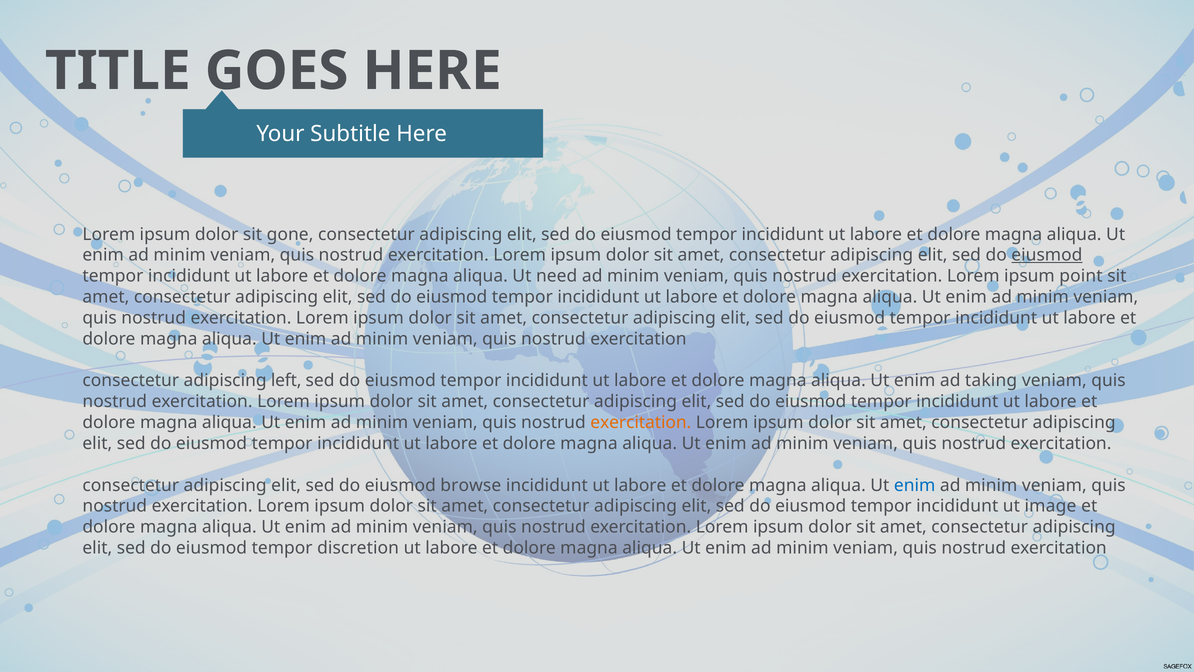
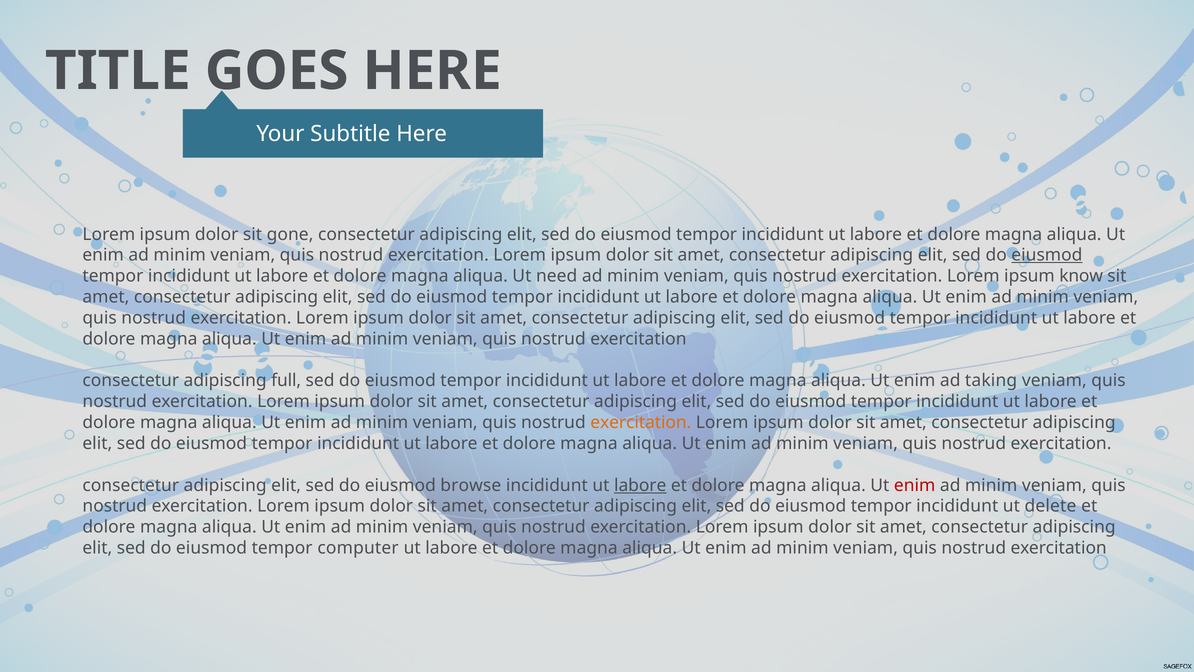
point: point -> know
left: left -> full
labore at (640, 485) underline: none -> present
enim at (915, 485) colour: blue -> red
image: image -> delete
discretion: discretion -> computer
